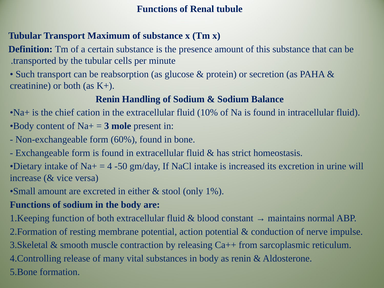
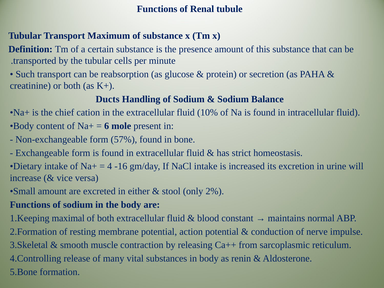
Renin at (108, 99): Renin -> Ducts
3: 3 -> 6
60%: 60% -> 57%
-50: -50 -> -16
1%: 1% -> 2%
function: function -> maximal
